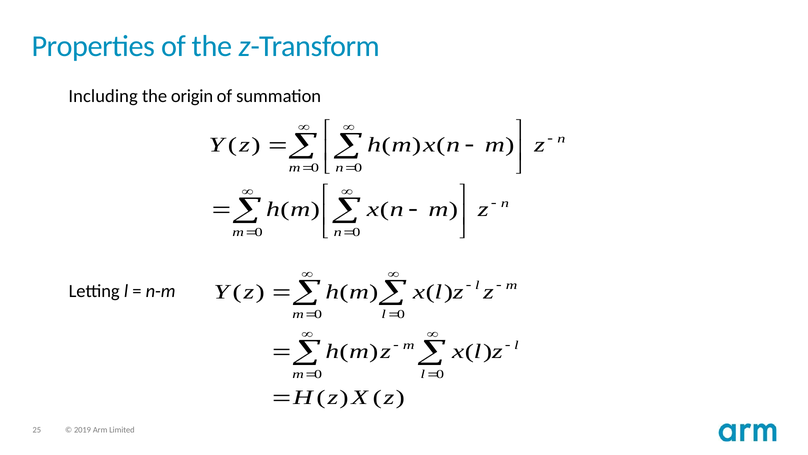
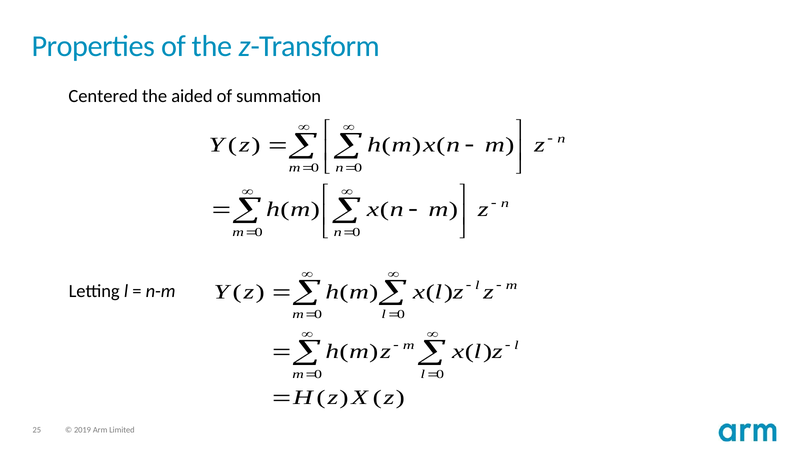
Including: Including -> Centered
origin: origin -> aided
